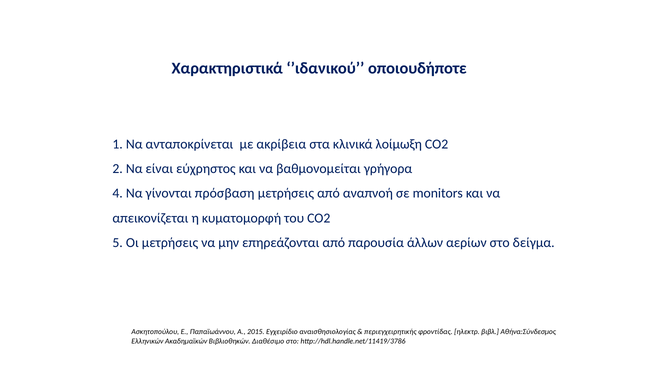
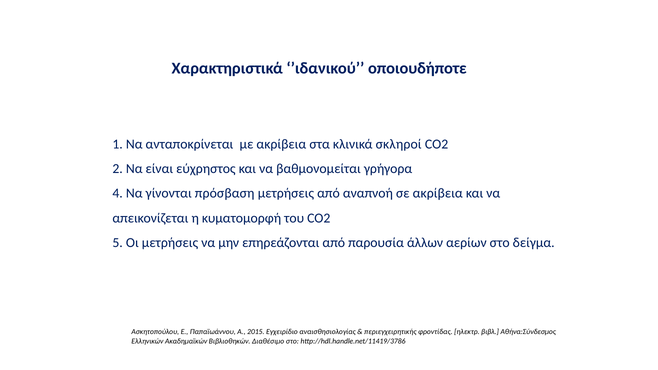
λοίμωξη: λοίμωξη -> σκληροί
σε monitors: monitors -> ακρίβεια
